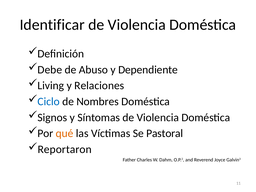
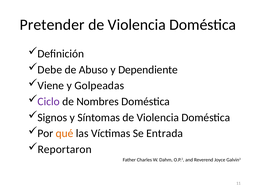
Identificar: Identificar -> Pretender
Living: Living -> Viene
Relaciones: Relaciones -> Golpeadas
Ciclo colour: blue -> purple
Pastoral: Pastoral -> Entrada
